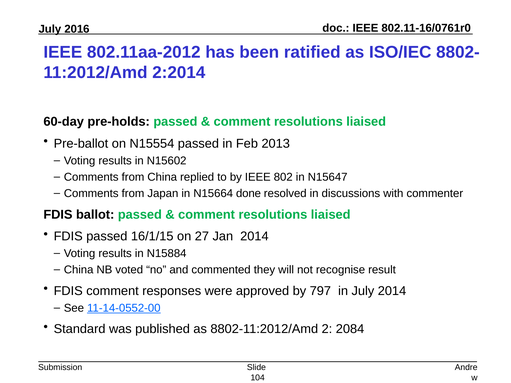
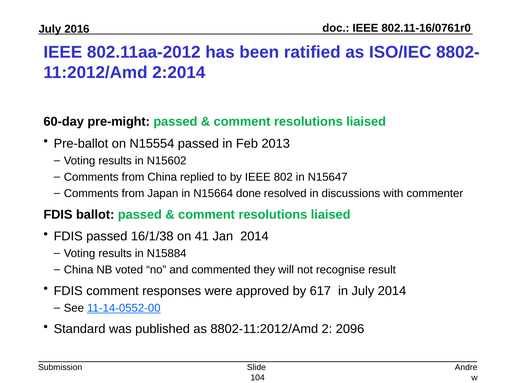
pre-holds: pre-holds -> pre-might
16/1/15: 16/1/15 -> 16/1/38
27: 27 -> 41
797: 797 -> 617
2084: 2084 -> 2096
